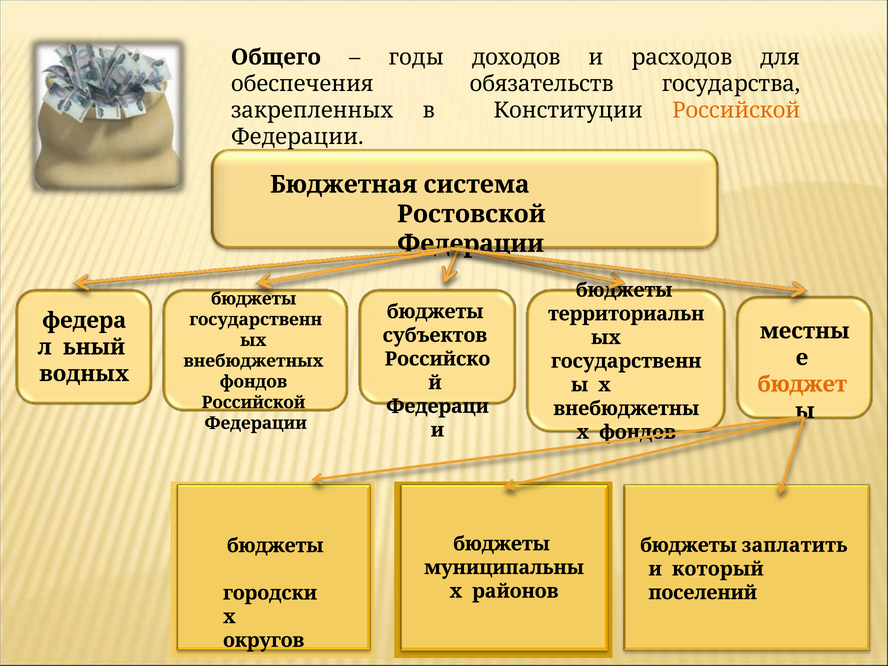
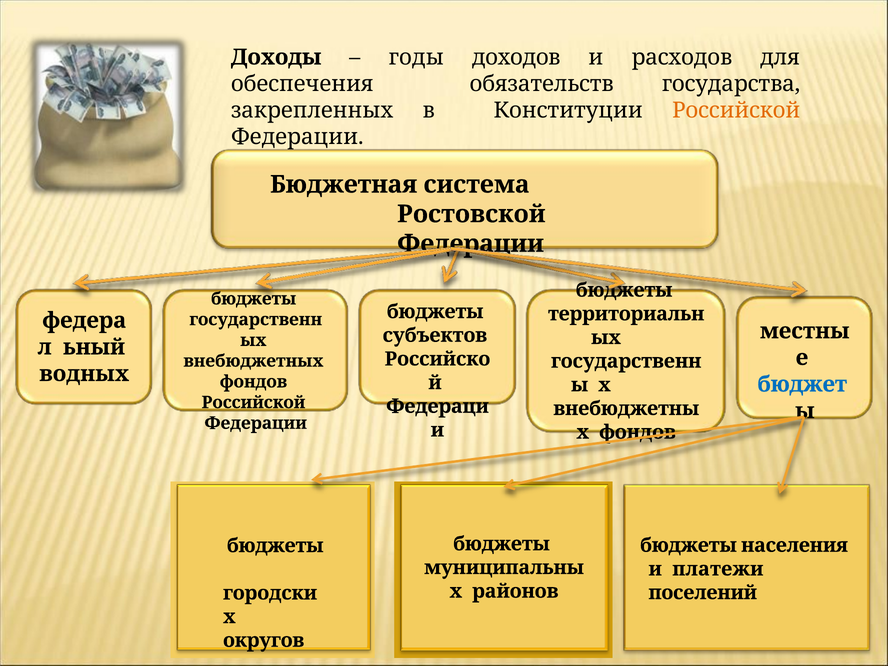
Общего: Общего -> Доходы
бюджет colour: orange -> blue
заплатить: заплатить -> населения
который: который -> платежи
